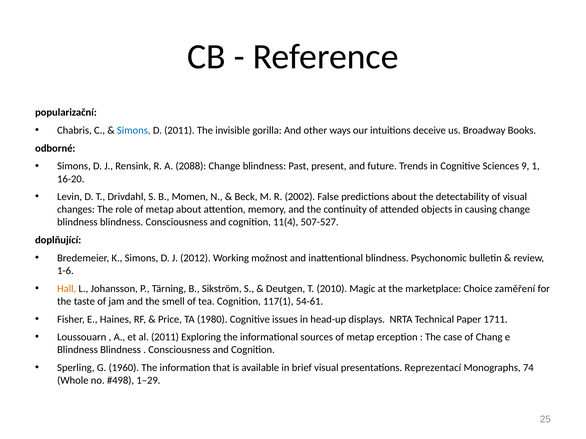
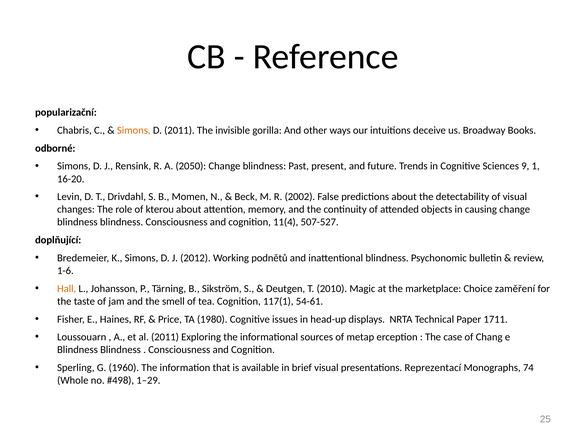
Simons at (134, 131) colour: blue -> orange
2088: 2088 -> 2050
role of metap: metap -> kterou
možnost: možnost -> podnětů
